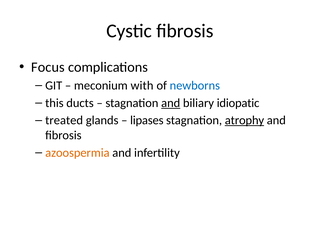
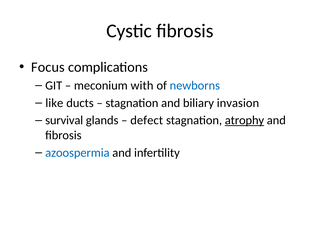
this: this -> like
and at (171, 103) underline: present -> none
idiopatic: idiopatic -> invasion
treated: treated -> survival
lipases: lipases -> defect
azoospermia colour: orange -> blue
